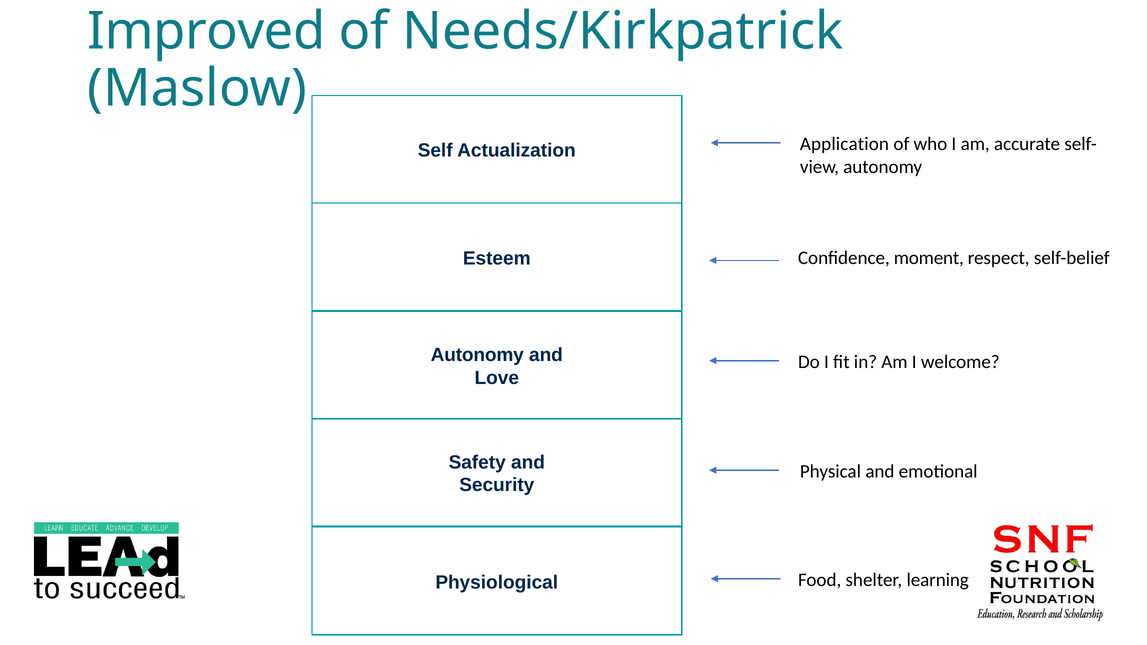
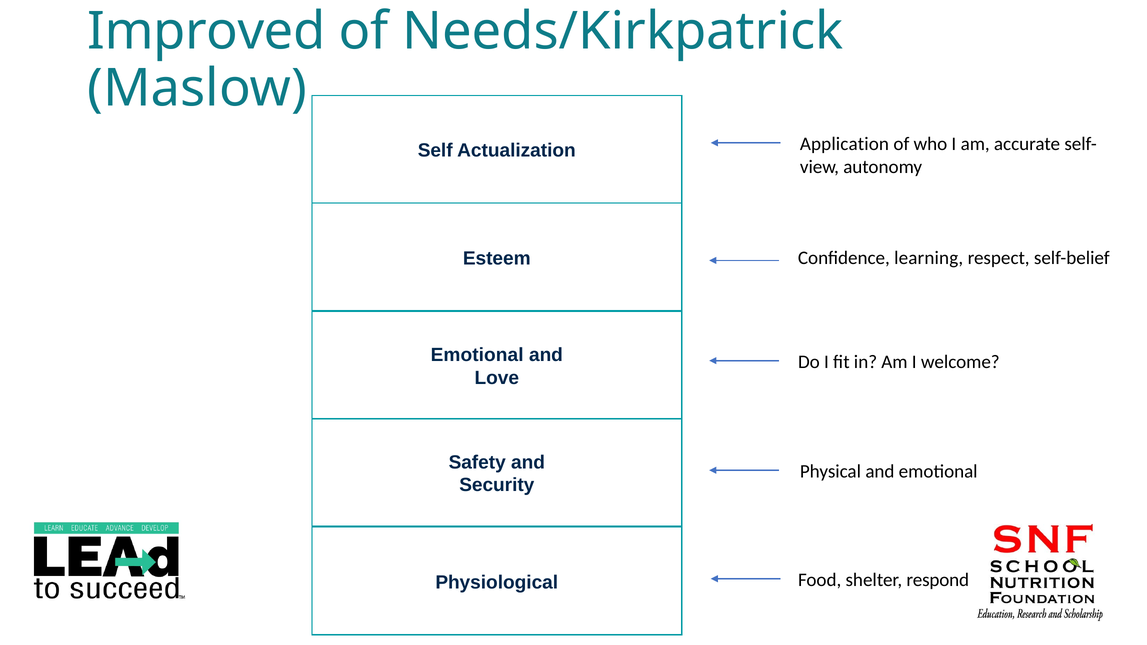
moment: moment -> learning
Autonomy at (477, 355): Autonomy -> Emotional
learning: learning -> respond
